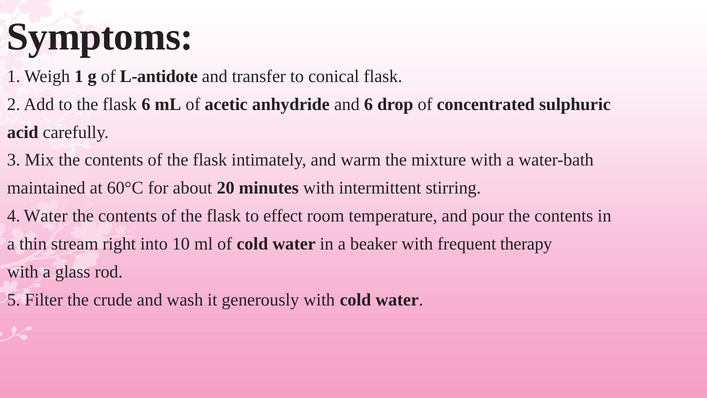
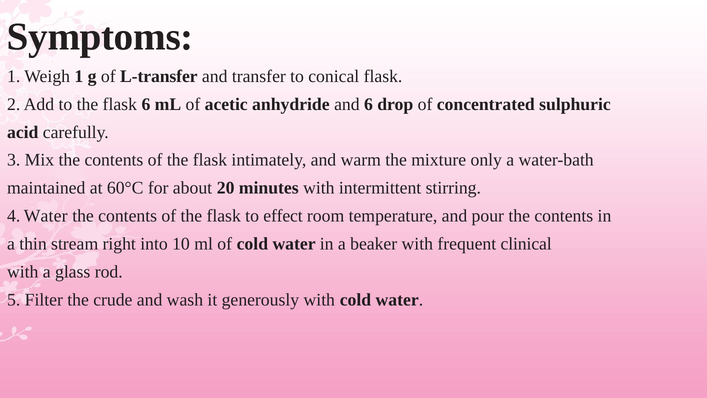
L-antidote: L-antidote -> L-transfer
mixture with: with -> only
therapy: therapy -> clinical
